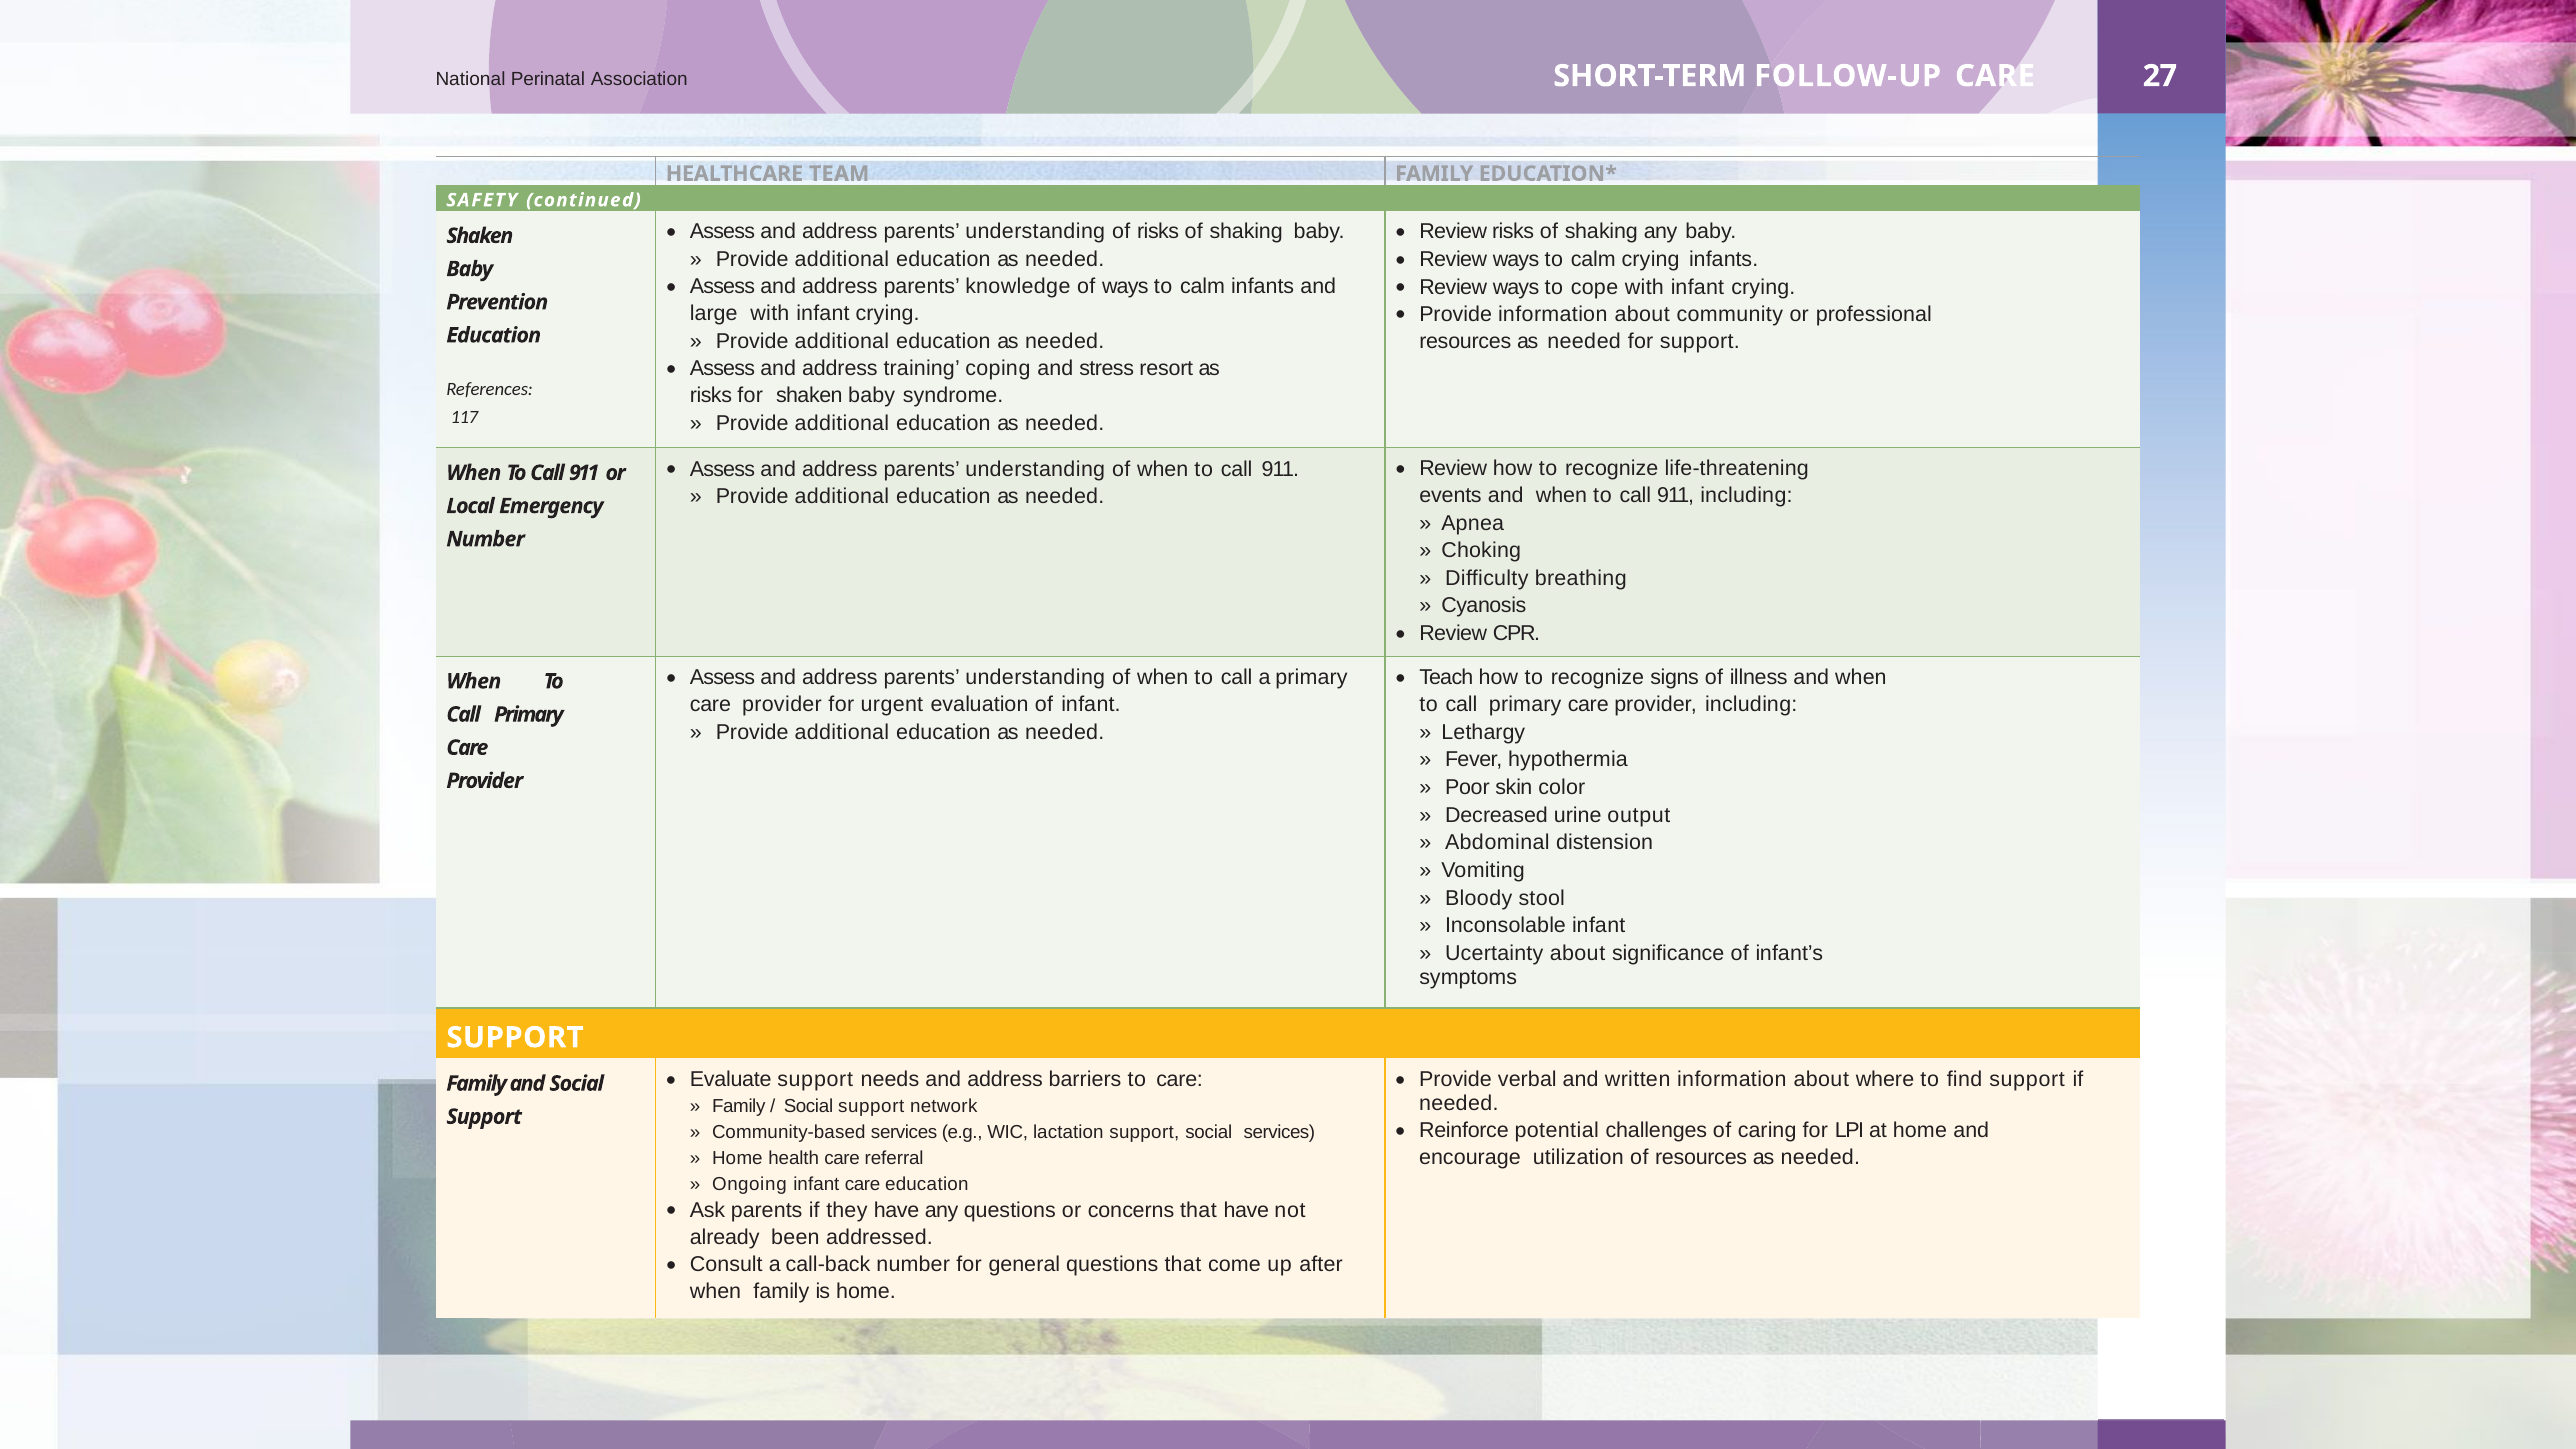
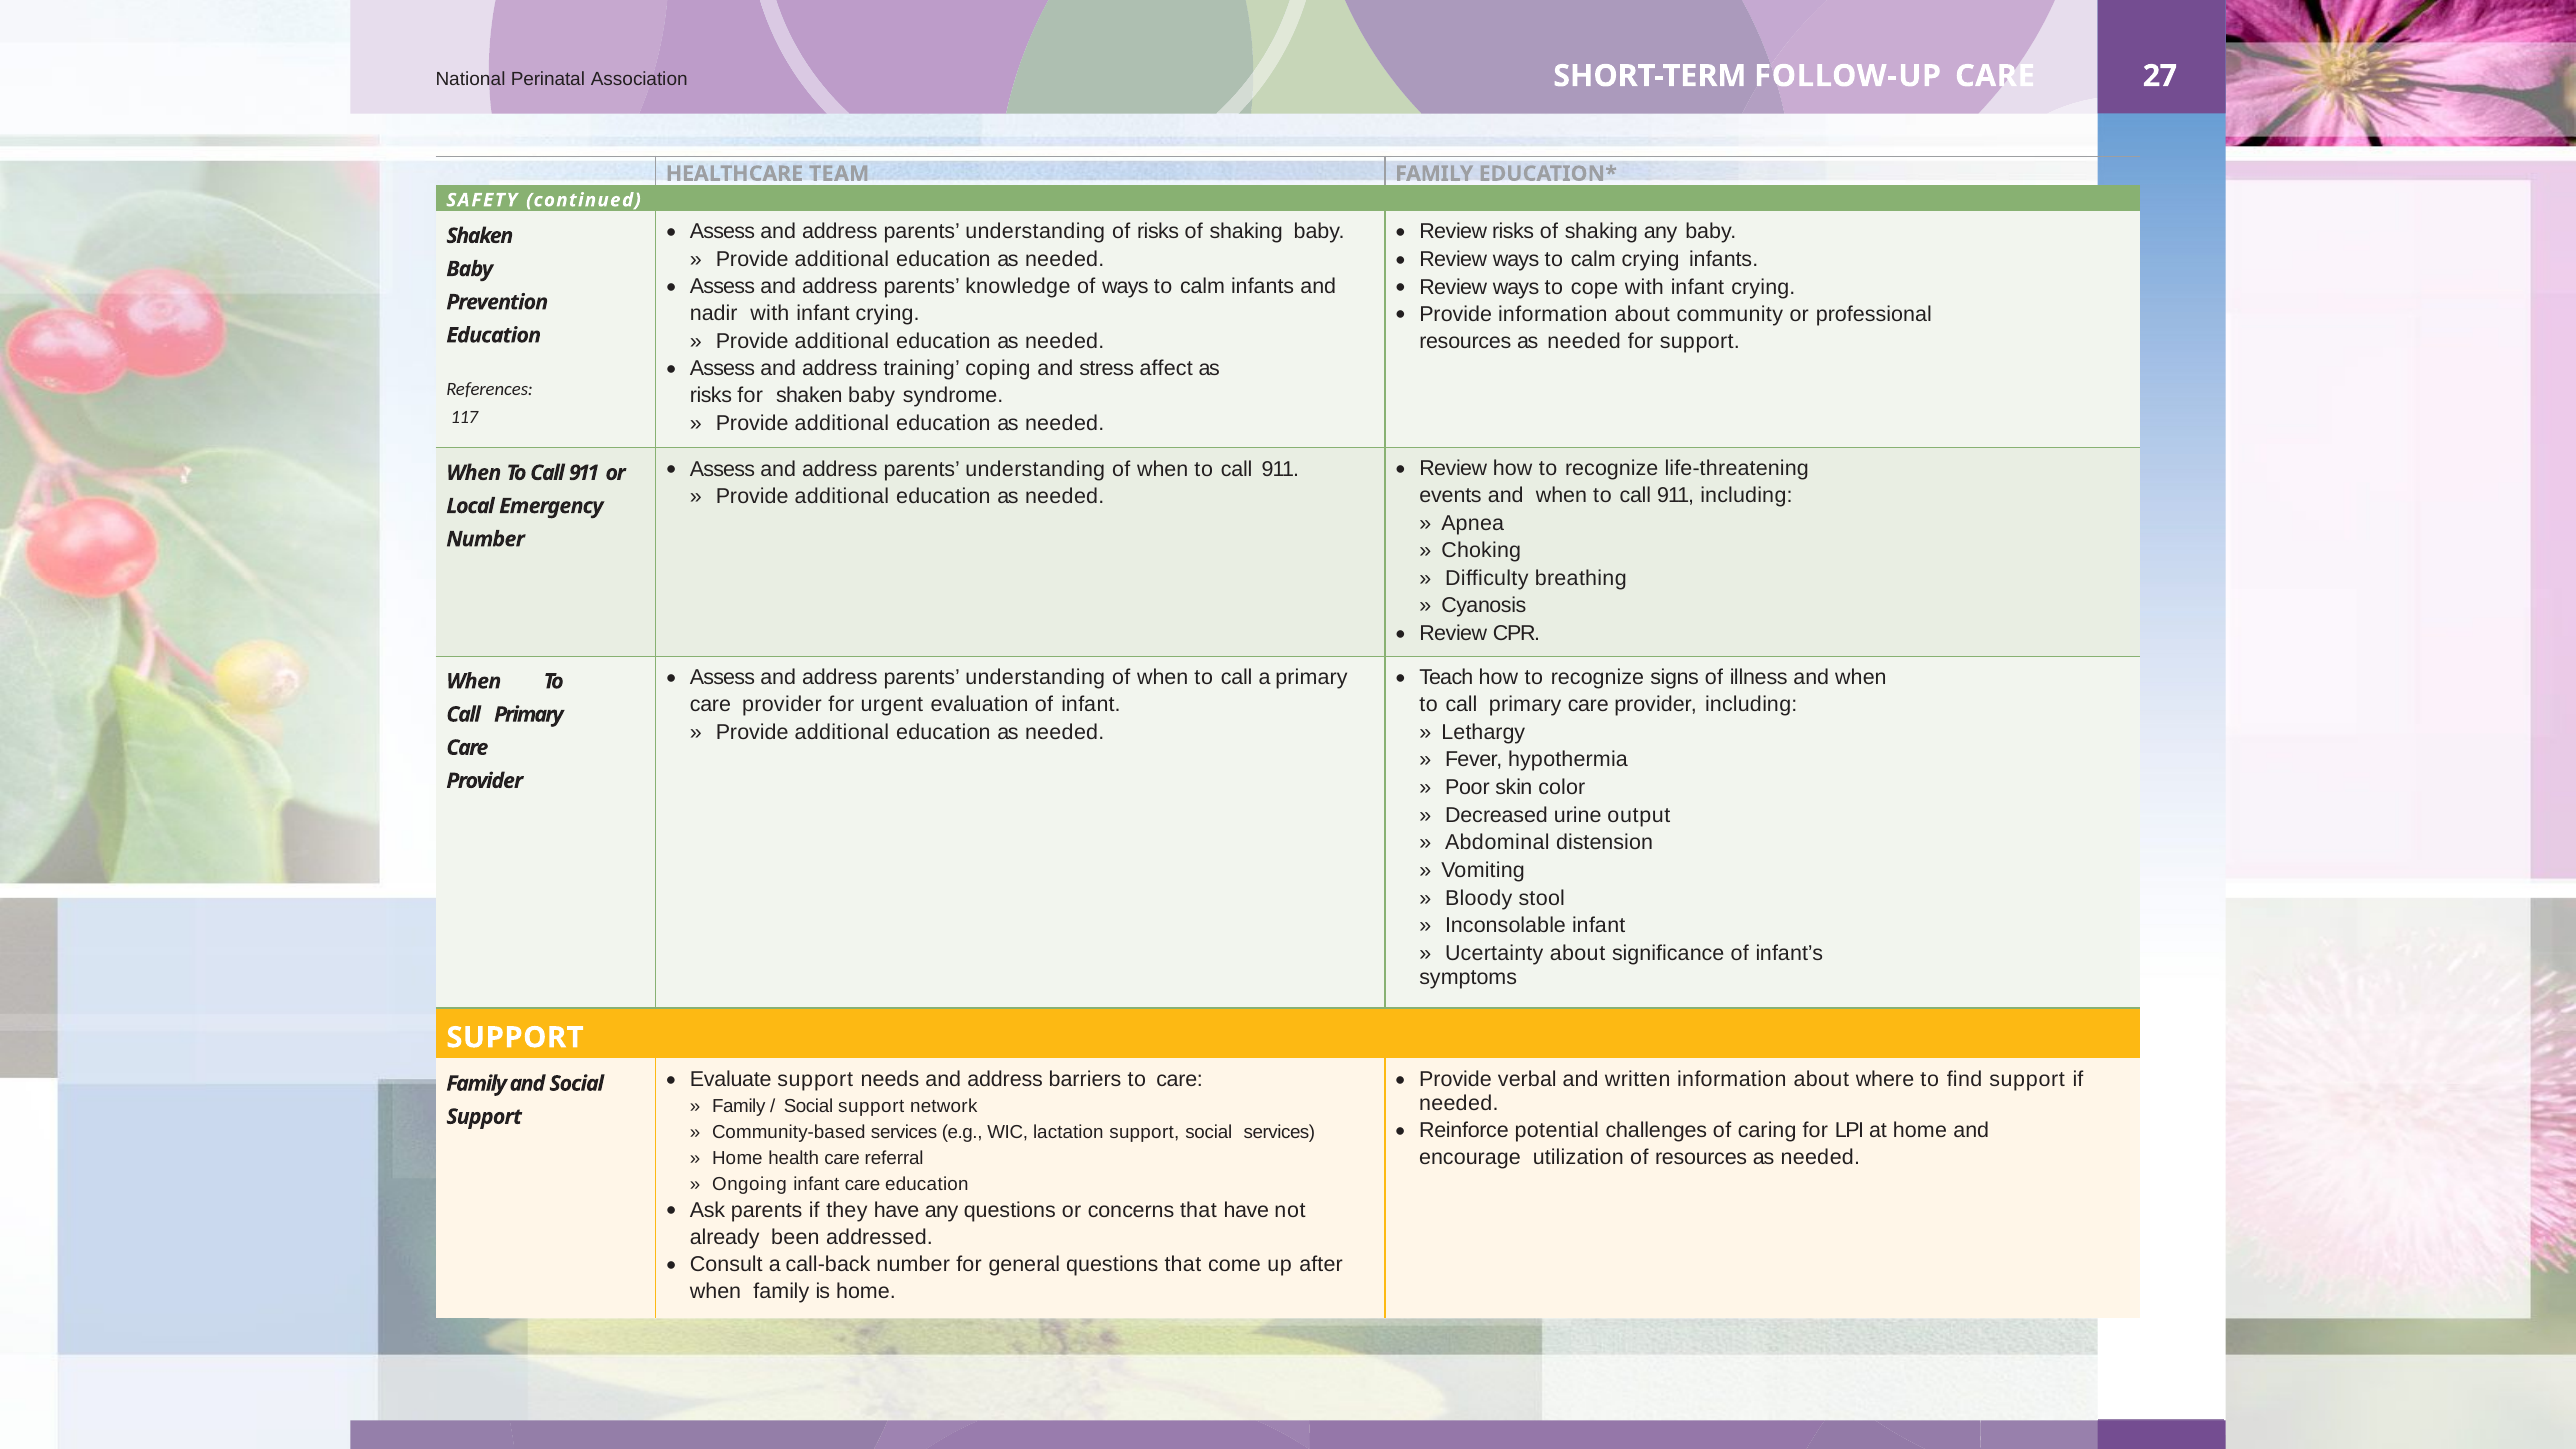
large: large -> nadir
resort: resort -> affect
